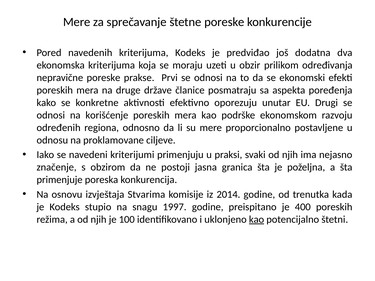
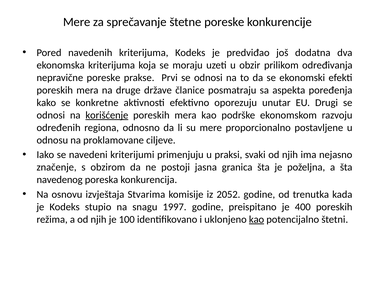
korišćenje underline: none -> present
primenjuje: primenjuje -> navedenog
2014: 2014 -> 2052
